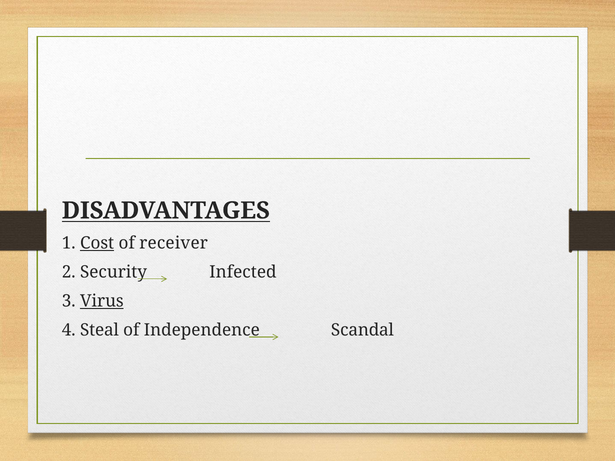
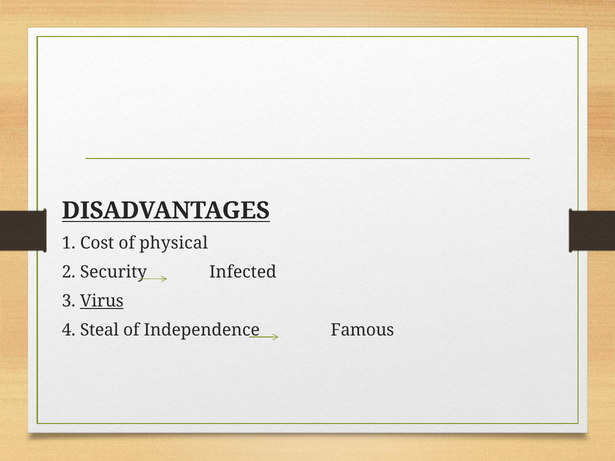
Cost underline: present -> none
receiver: receiver -> physical
Scandal: Scandal -> Famous
